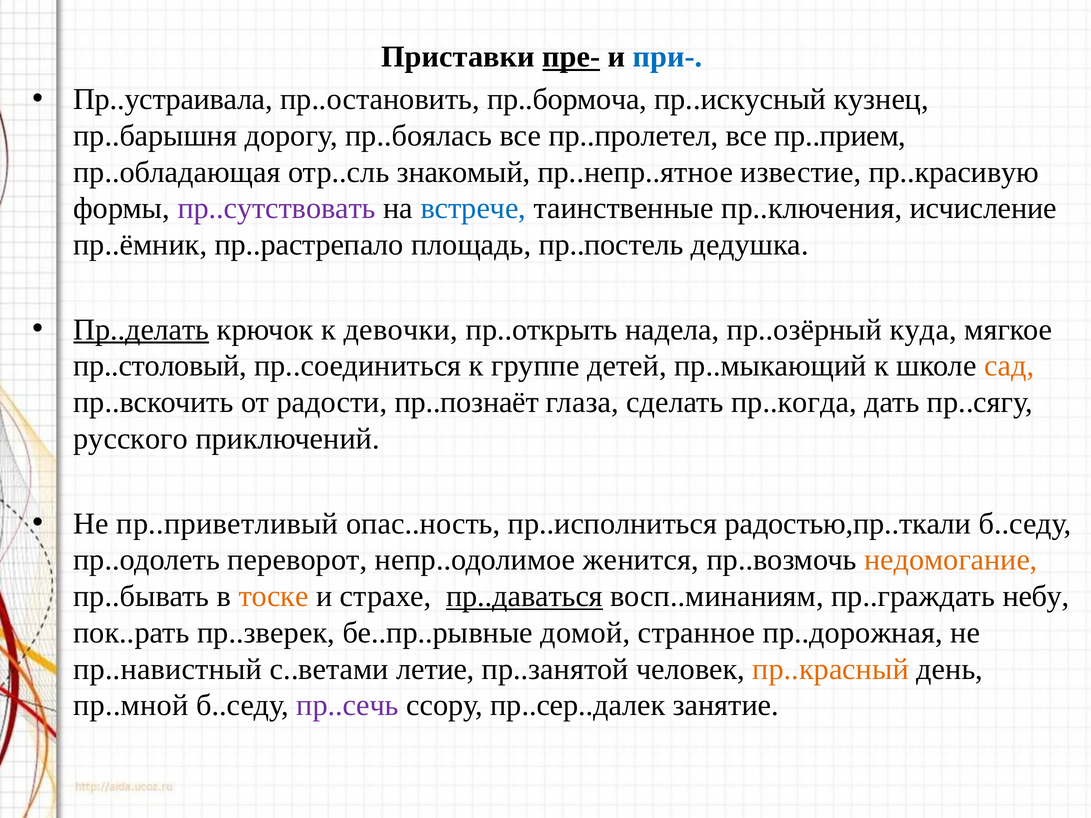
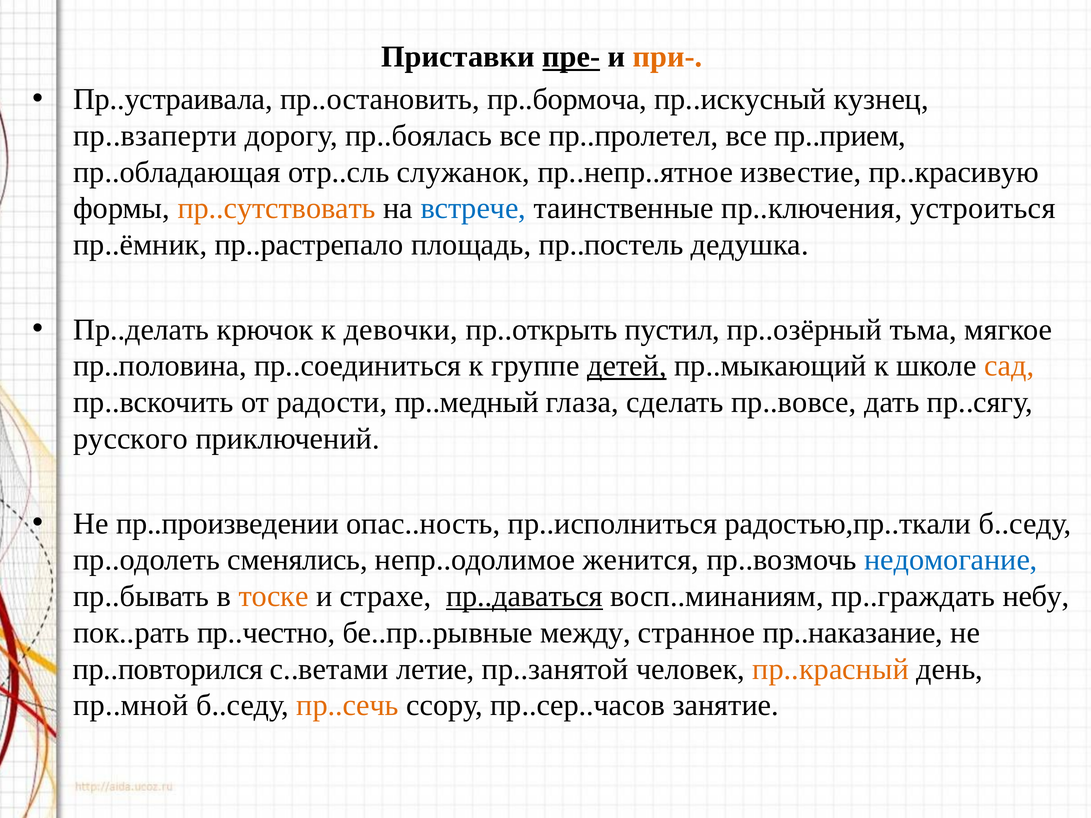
при- colour: blue -> orange
пр..барышня: пр..барышня -> пр..взаперти
знакомый: знакомый -> служанок
пр..сутствовать colour: purple -> orange
исчисление: исчисление -> устроиться
Пр..делать underline: present -> none
надела: надела -> пустил
куда: куда -> тьма
пр..столовый: пр..столовый -> пр..половина
детей underline: none -> present
пр..познаёт: пр..познаёт -> пр..медный
пр..когда: пр..когда -> пр..вовсе
пр..приветливый: пр..приветливый -> пр..произведении
переворот: переворот -> сменялись
недомогание colour: orange -> blue
пр..зверек: пр..зверек -> пр..честно
домой: домой -> между
пр..дорожная: пр..дорожная -> пр..наказание
пр..навистный: пр..навистный -> пр..повторился
пр..сечь colour: purple -> orange
пр..сер..далек: пр..сер..далек -> пр..сер..часов
